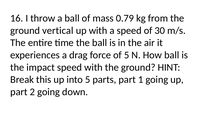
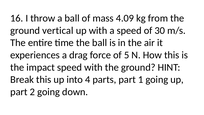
0.79: 0.79 -> 4.09
How ball: ball -> this
into 5: 5 -> 4
